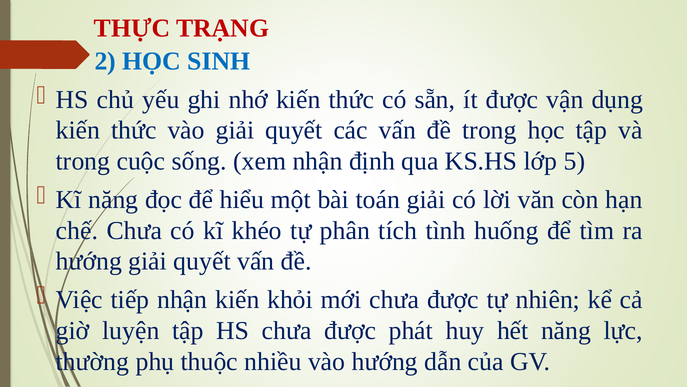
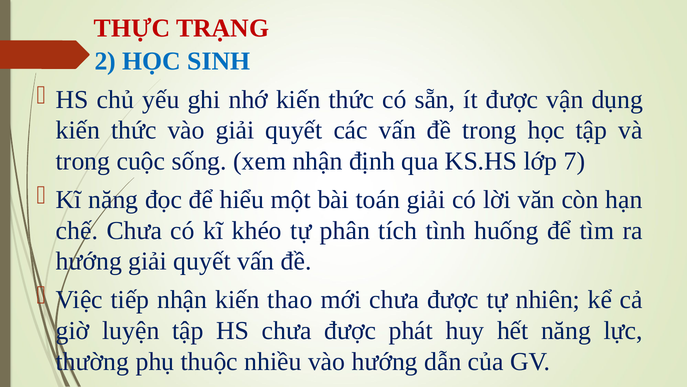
5: 5 -> 7
khỏi: khỏi -> thao
